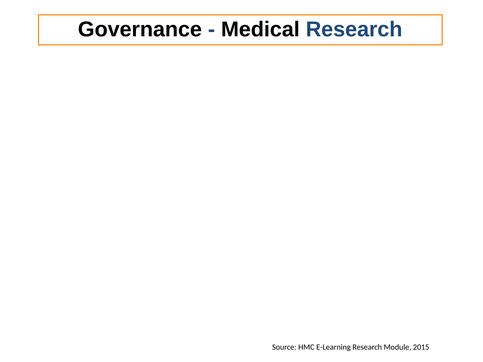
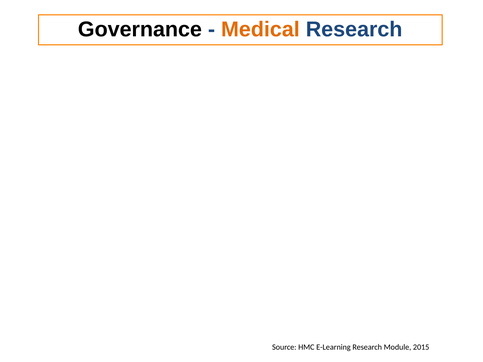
Medical colour: black -> orange
